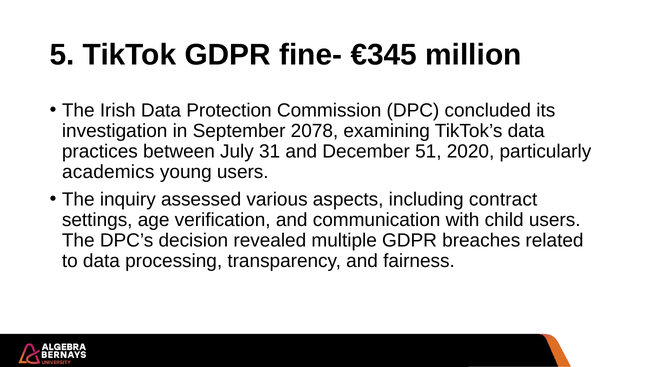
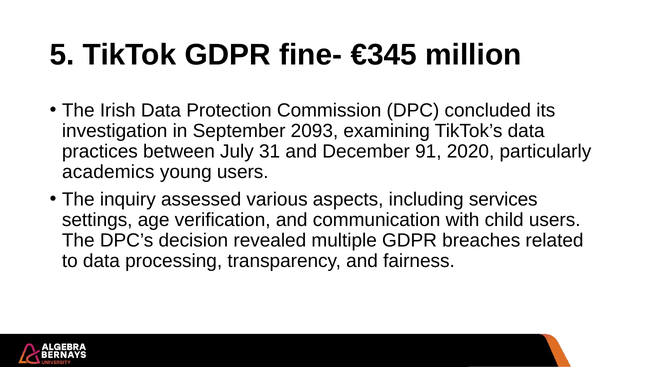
2078: 2078 -> 2093
51: 51 -> 91
contract: contract -> services
